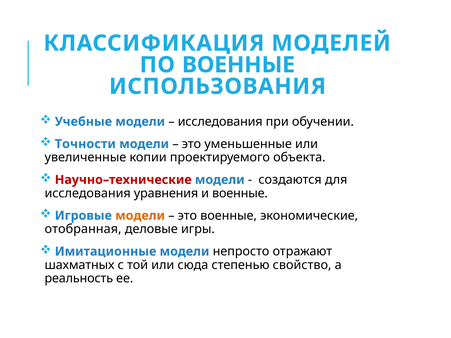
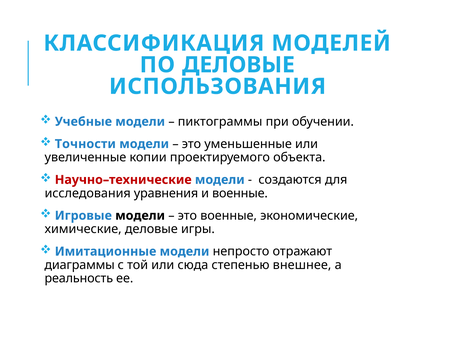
ПО ВОЕННЫЕ: ВОЕННЫЕ -> ДЕЛОВЫЕ
исследования at (220, 122): исследования -> пиктограммы
модели at (140, 216) colour: orange -> black
отобранная: отобранная -> химические
шахматных: шахматных -> диаграммы
свойство: свойство -> внешнее
